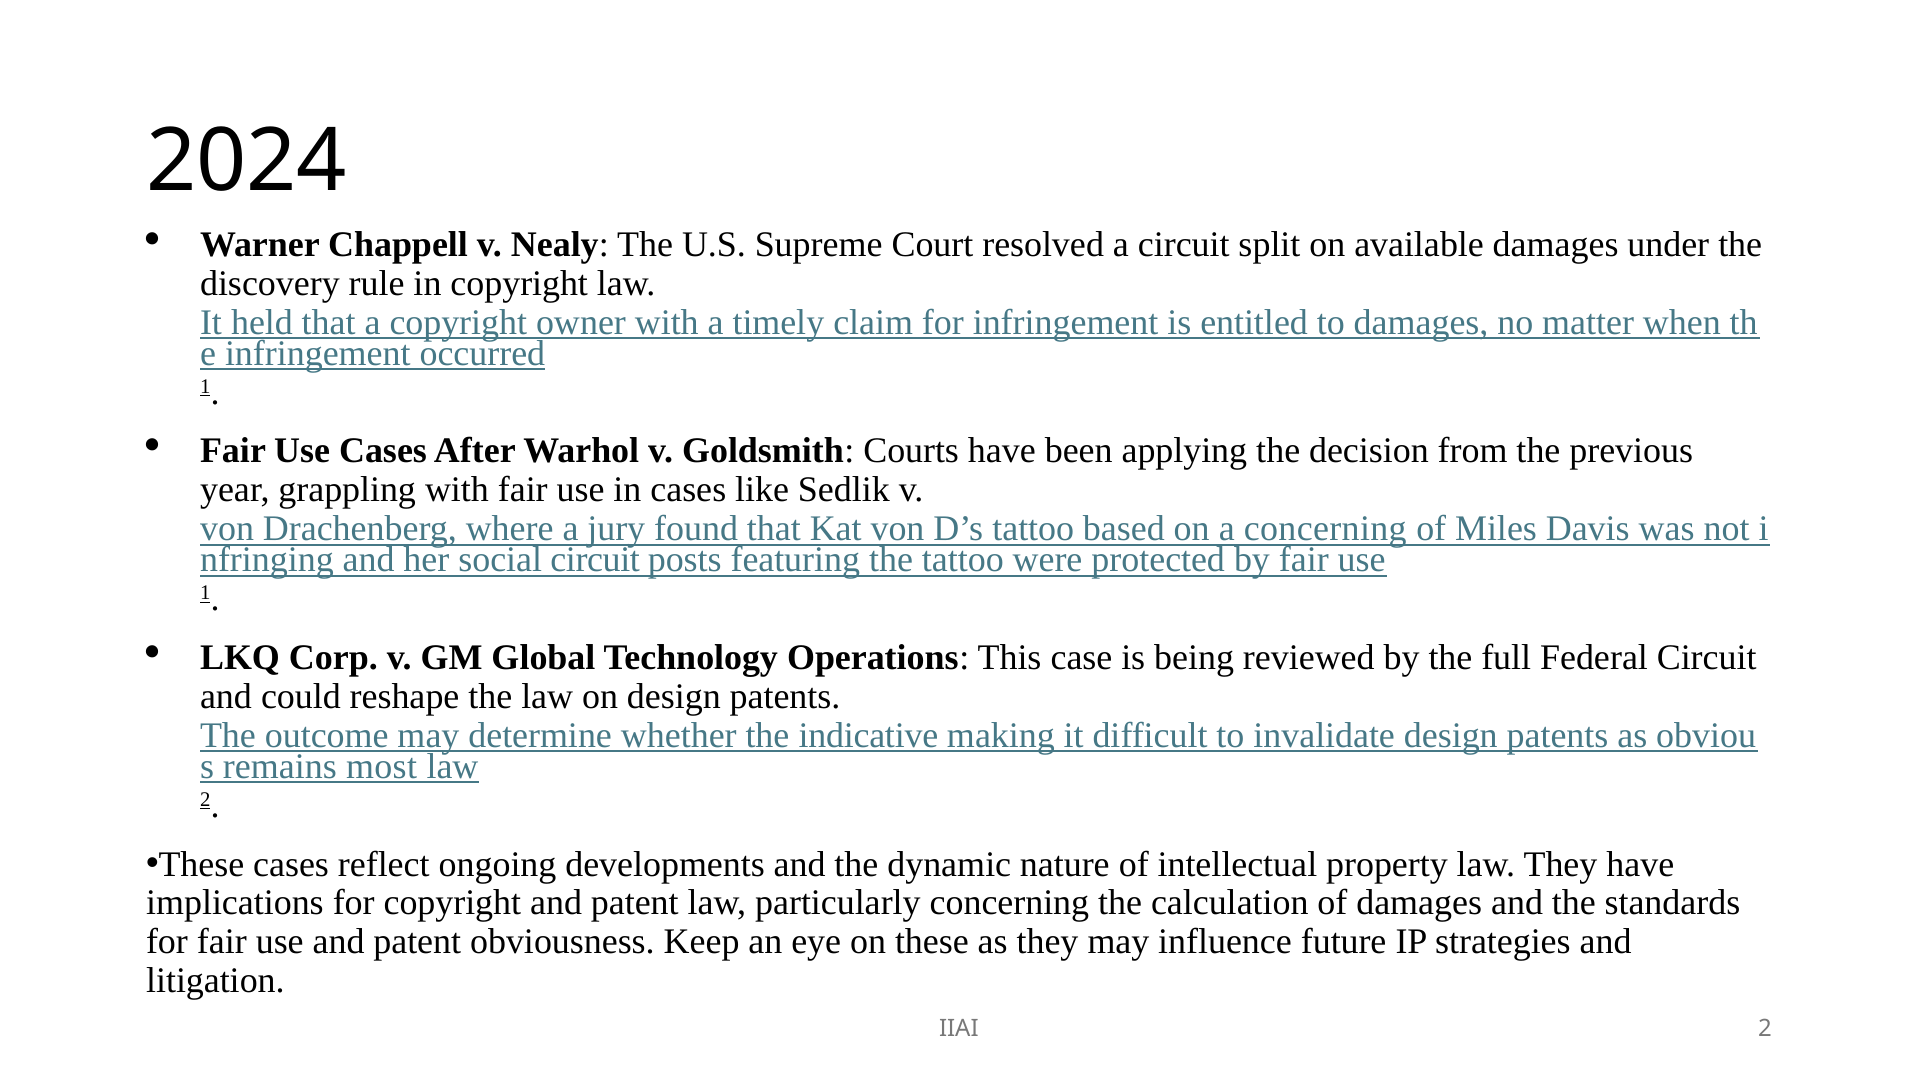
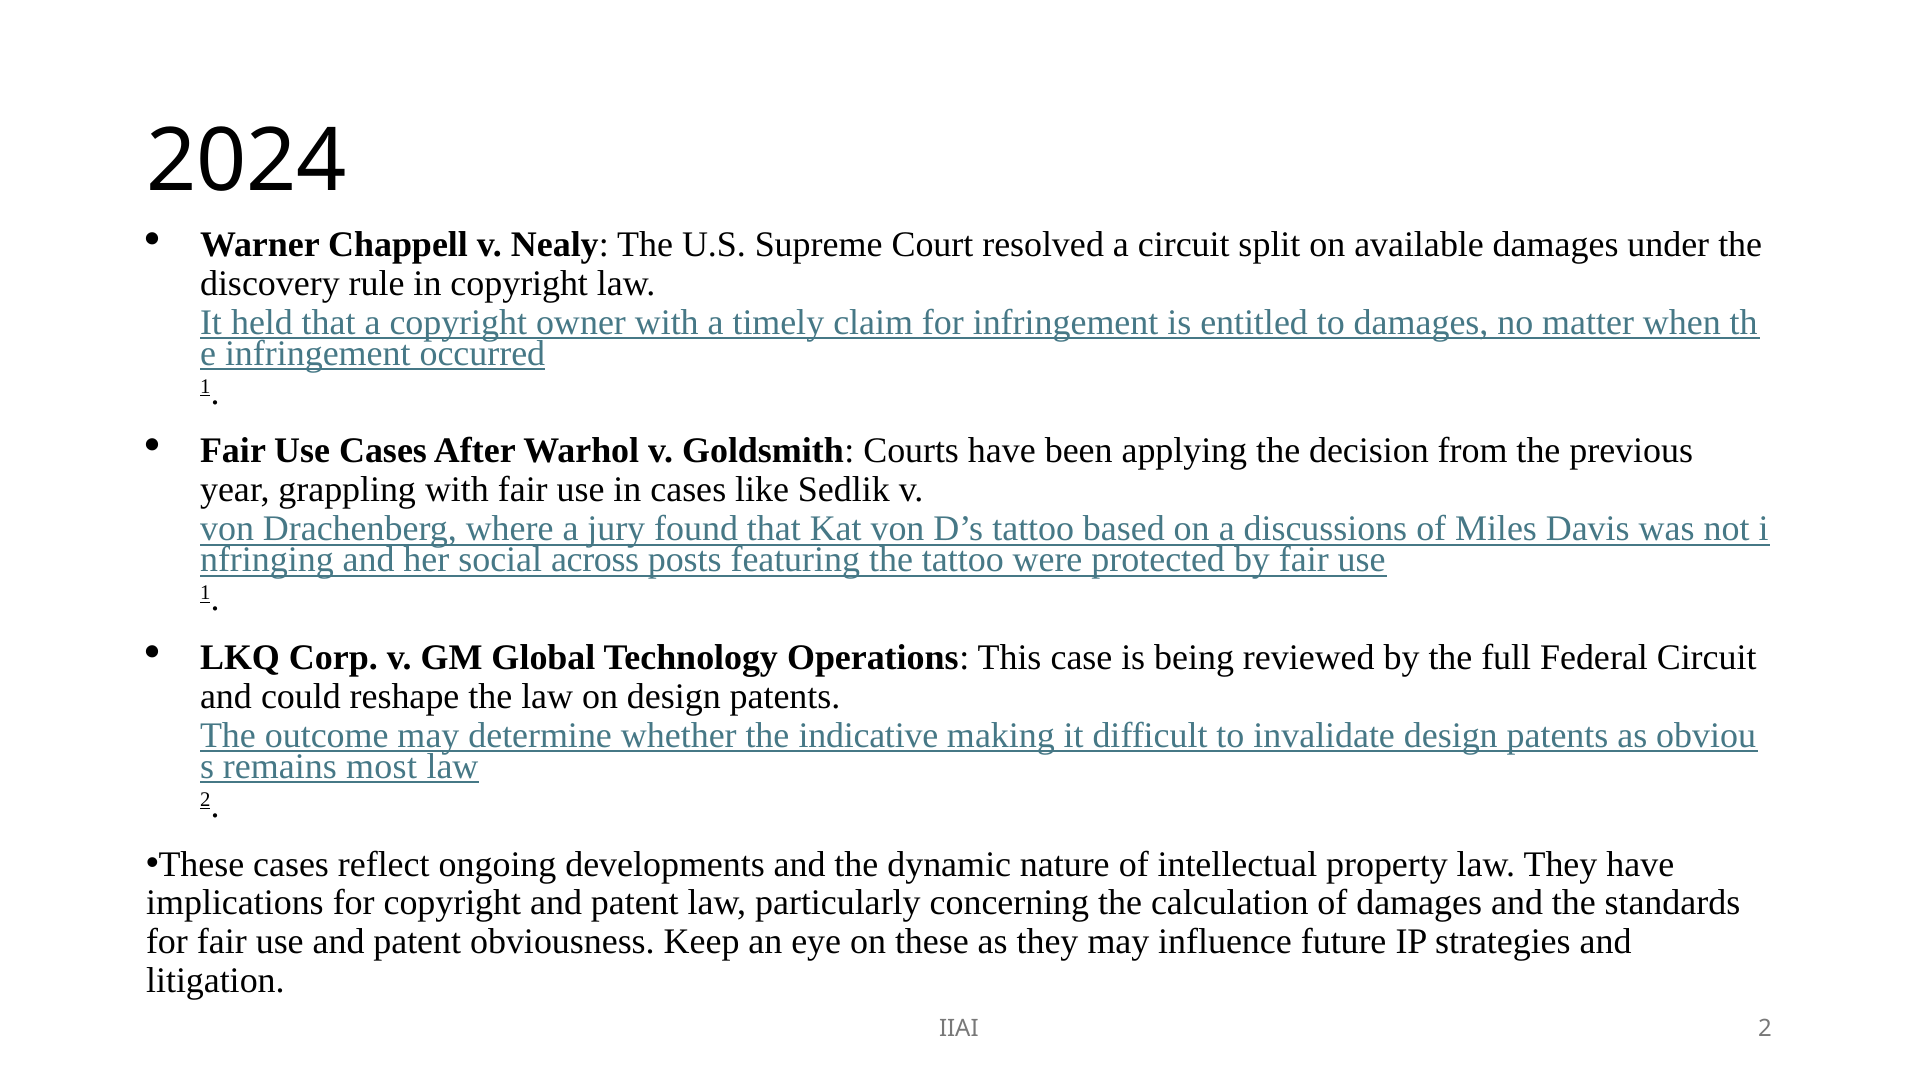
a concerning: concerning -> discussions
social circuit: circuit -> across
